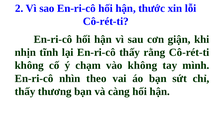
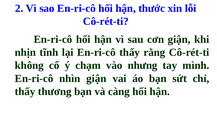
vào không: không -> nhưng
nhìn theo: theo -> giận
